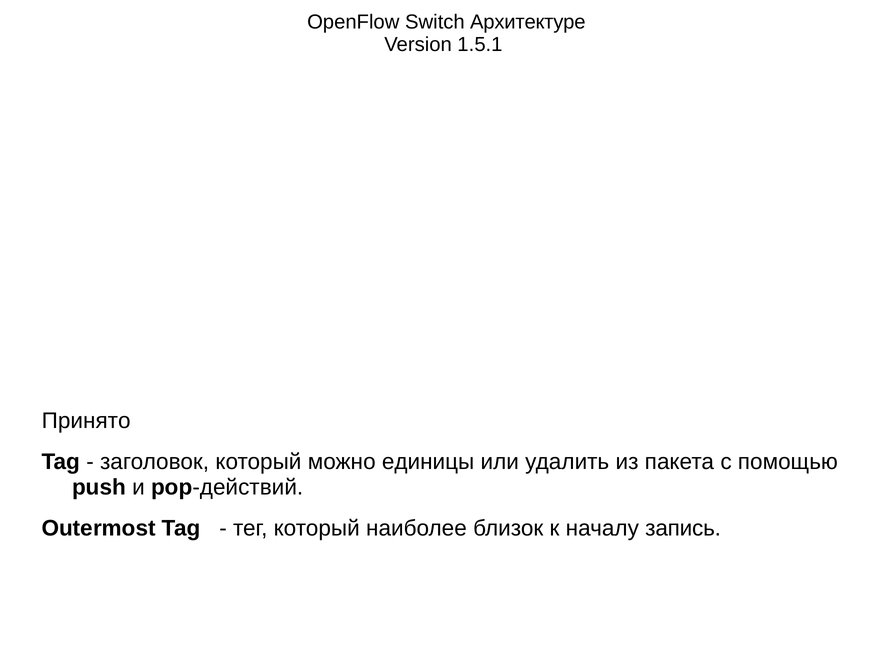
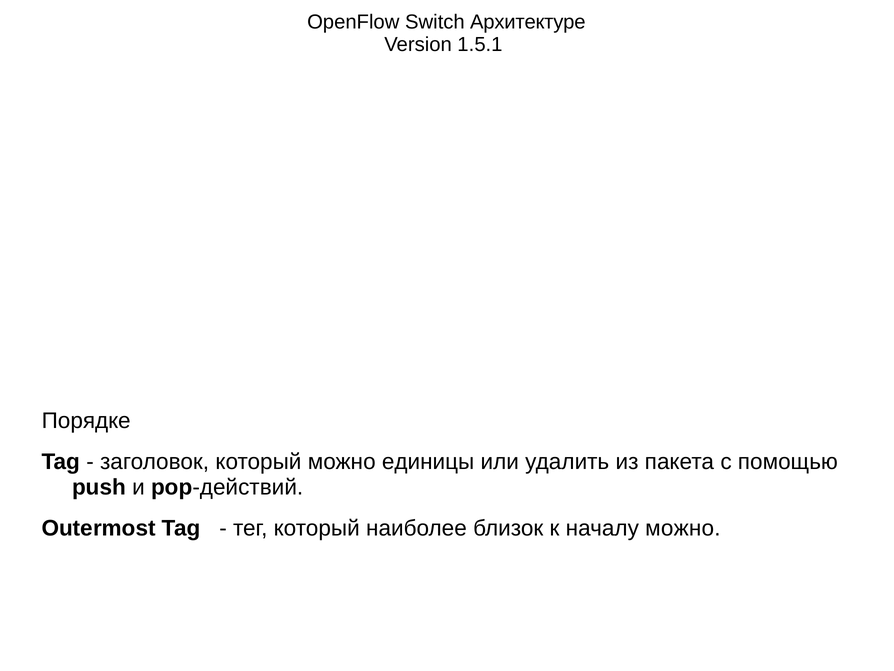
Принято: Принято -> Порядке
началу запись: запись -> можно
